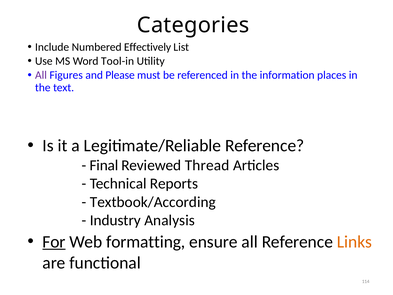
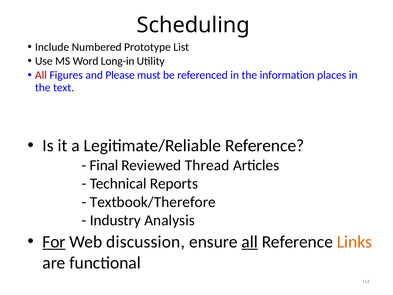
Categories: Categories -> Scheduling
Effectively: Effectively -> Prototype
Tool-in: Tool-in -> Long-in
All at (41, 75) colour: purple -> red
Textbook/According: Textbook/According -> Textbook/Therefore
formatting: formatting -> discussion
all at (250, 242) underline: none -> present
